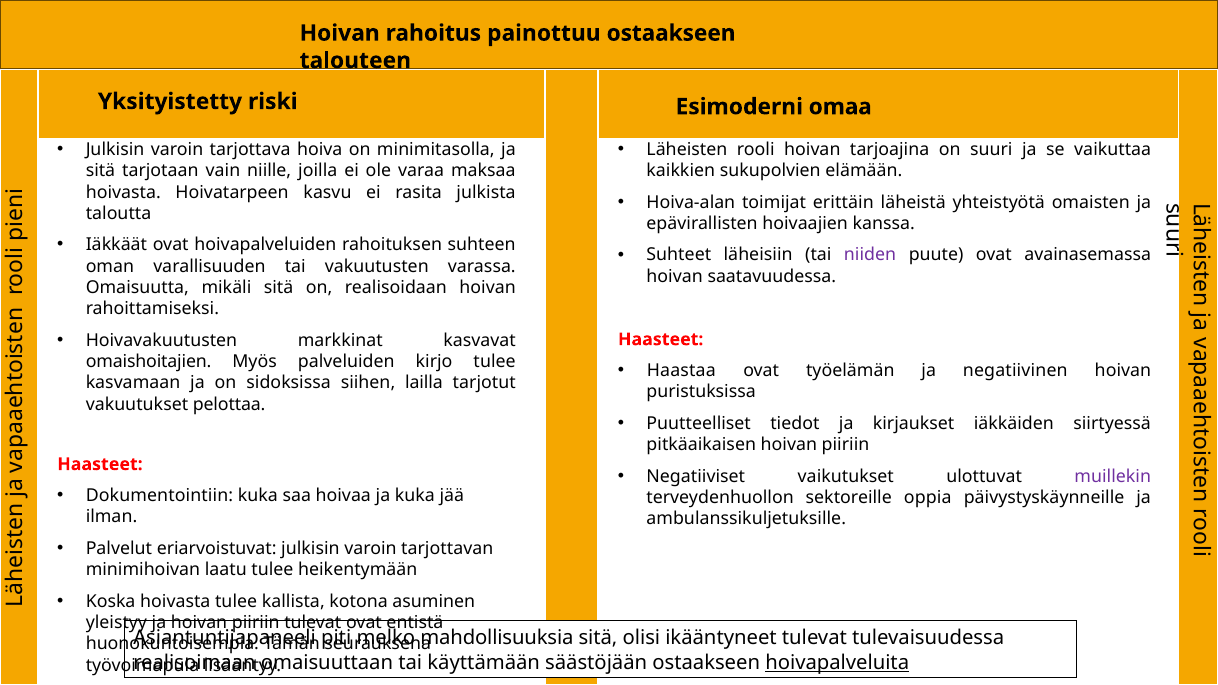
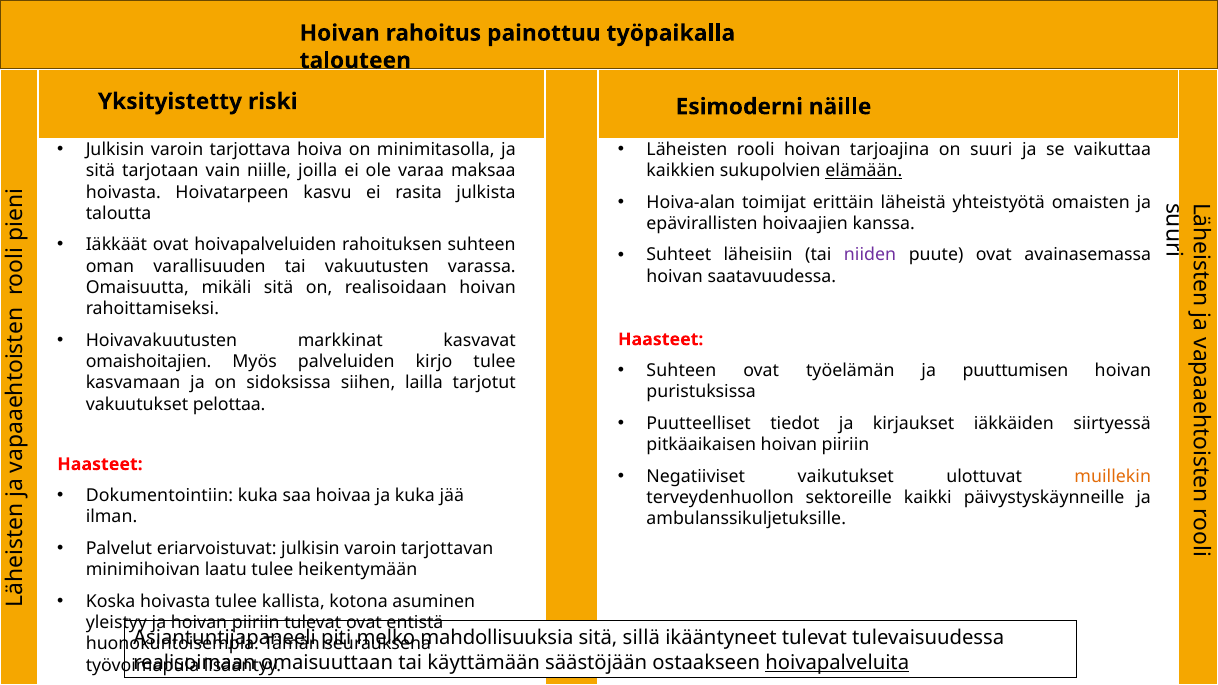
painottuu ostaakseen: ostaakseen -> työpaikalla
omaa: omaa -> näille
elämään underline: none -> present
Haastaa at (681, 371): Haastaa -> Suhteen
negatiivinen: negatiivinen -> puuttumisen
muillekin colour: purple -> orange
oppia: oppia -> kaikki
olisi: olisi -> sillä
